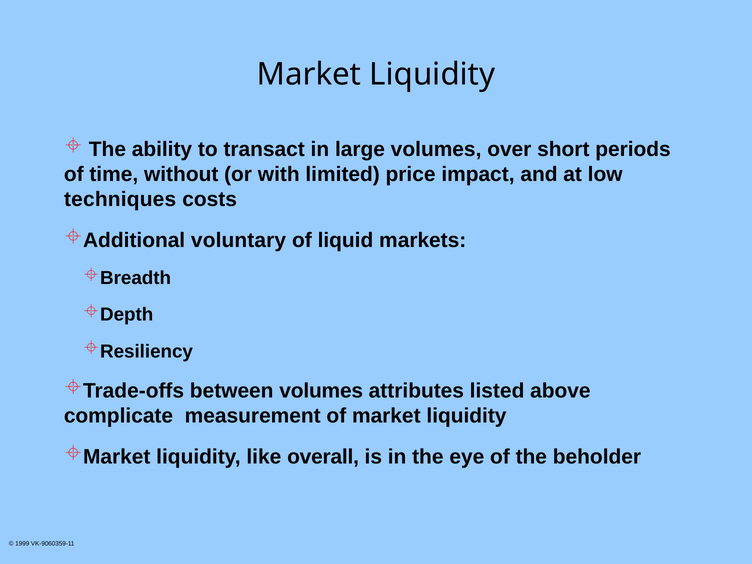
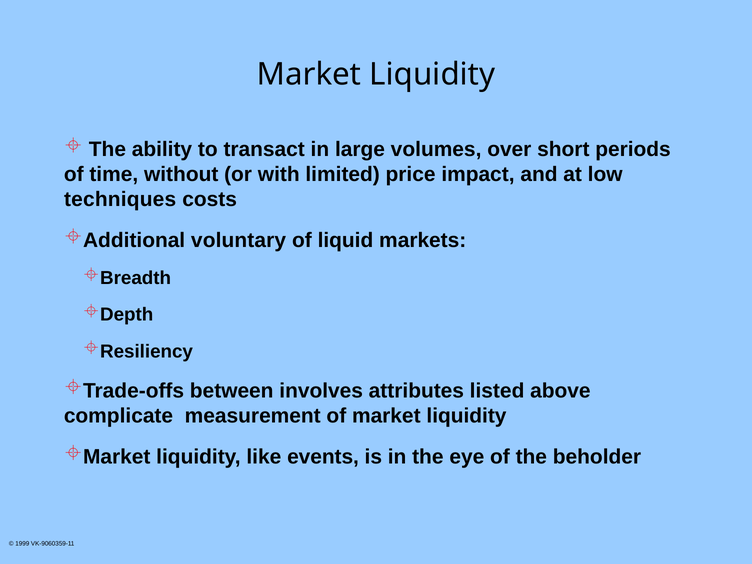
between volumes: volumes -> involves
overall: overall -> events
